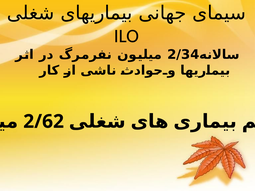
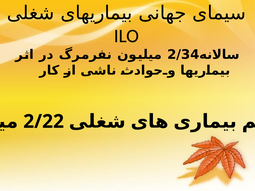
2/62: 2/62 -> 2/22
